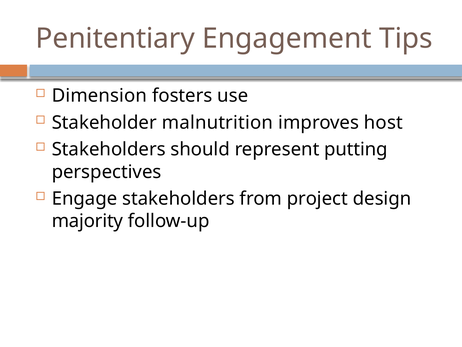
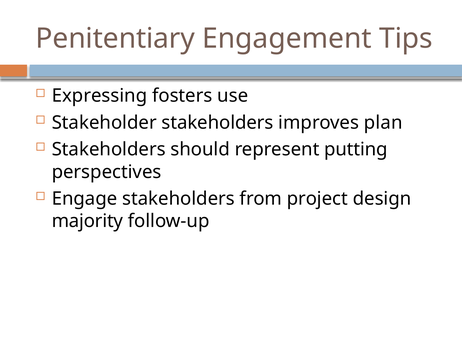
Dimension: Dimension -> Expressing
Stakeholder malnutrition: malnutrition -> stakeholders
host: host -> plan
